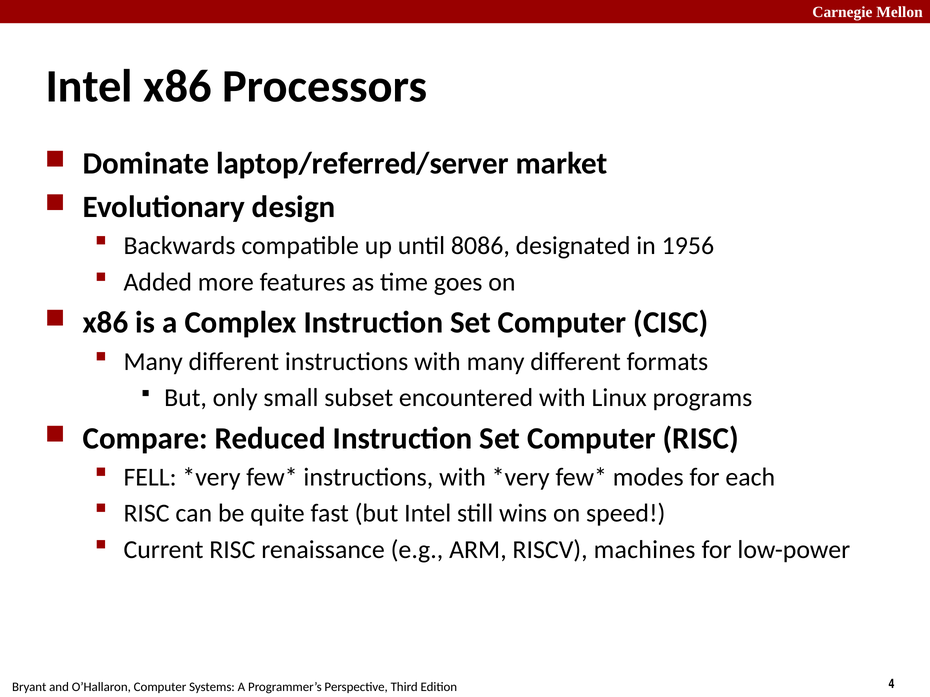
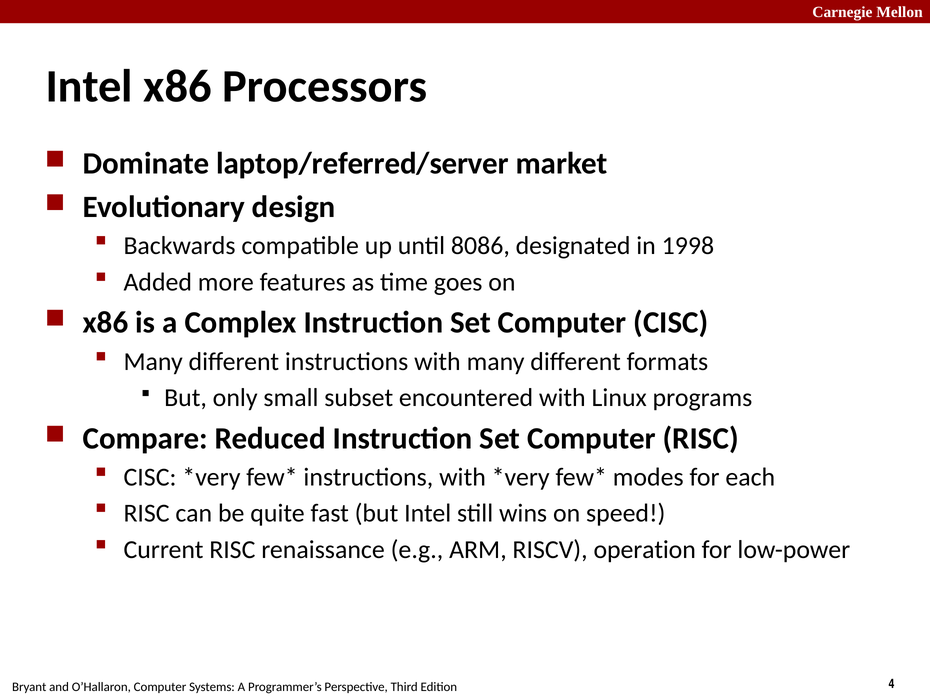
1956: 1956 -> 1998
FELL at (150, 478): FELL -> CISC
machines: machines -> operation
